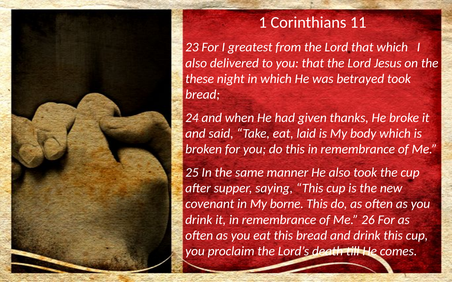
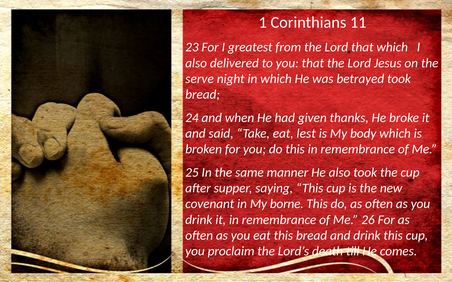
these: these -> serve
laid: laid -> lest
